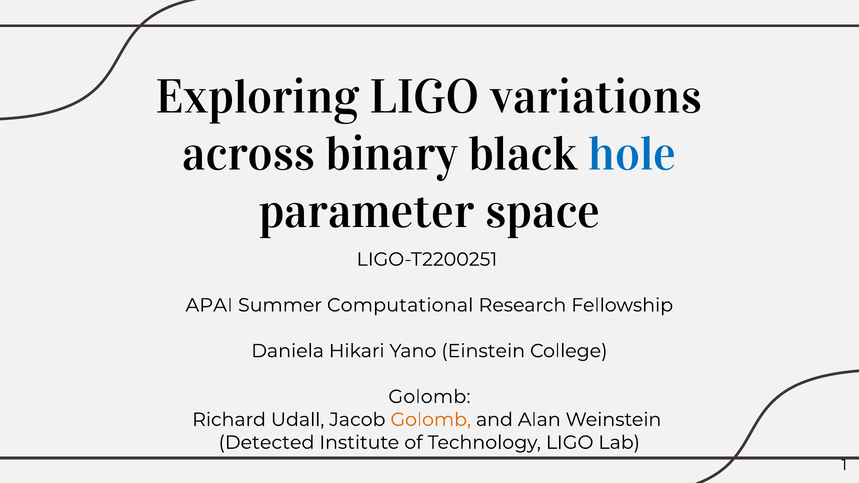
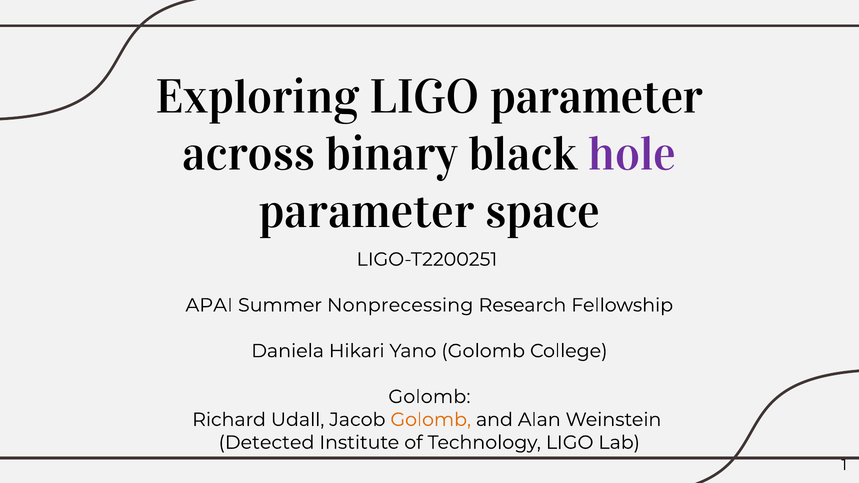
LIGO variations: variations -> parameter
hole colour: blue -> purple
Computational: Computational -> Nonprecessing
Yano Einstein: Einstein -> Golomb
